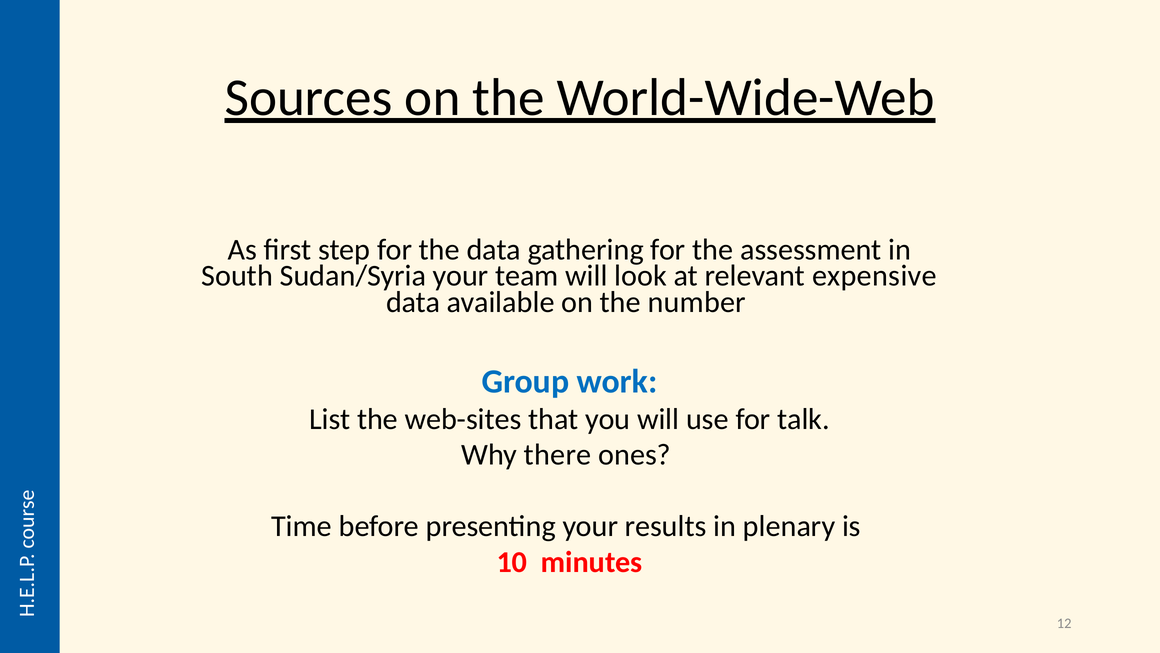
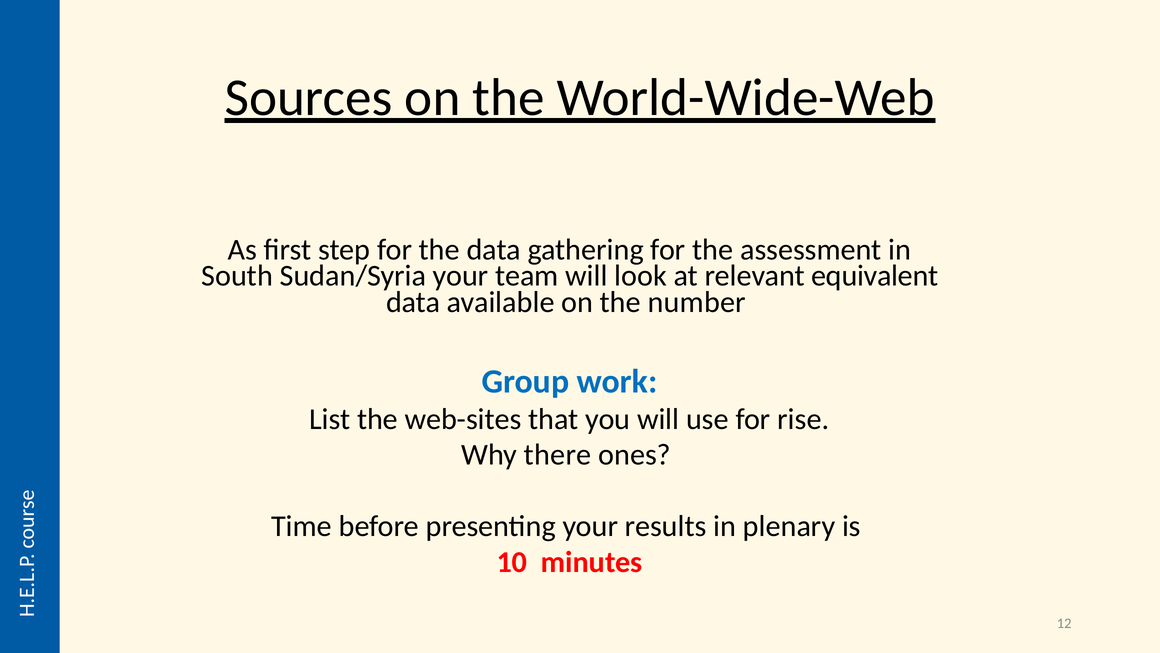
expensive: expensive -> equivalent
talk: talk -> rise
